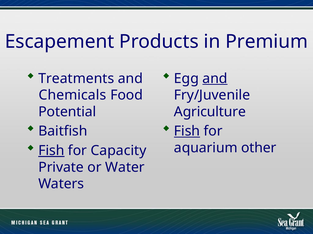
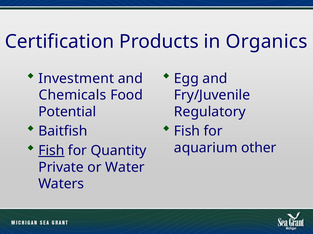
Escapement: Escapement -> Certification
Premium: Premium -> Organics
Treatments: Treatments -> Investment
and at (215, 79) underline: present -> none
Agriculture: Agriculture -> Regulatory
Fish at (187, 132) underline: present -> none
Capacity: Capacity -> Quantity
